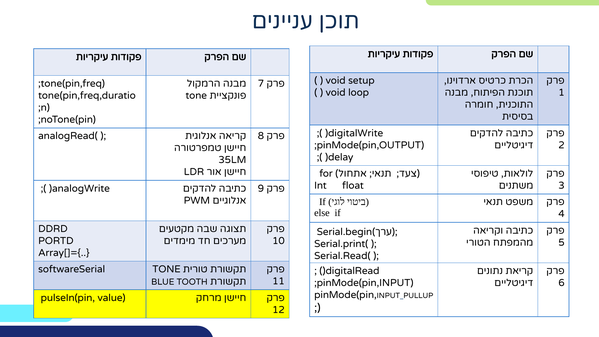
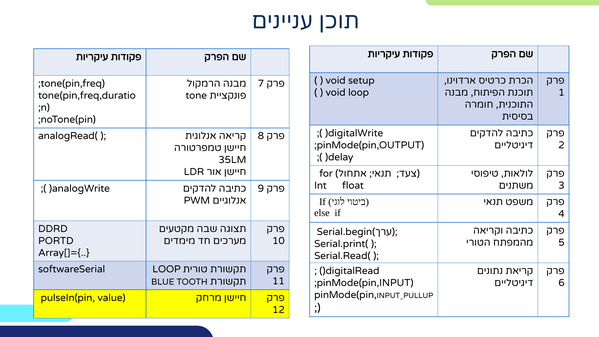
TONE at (167, 269): TONE -> LOOP
